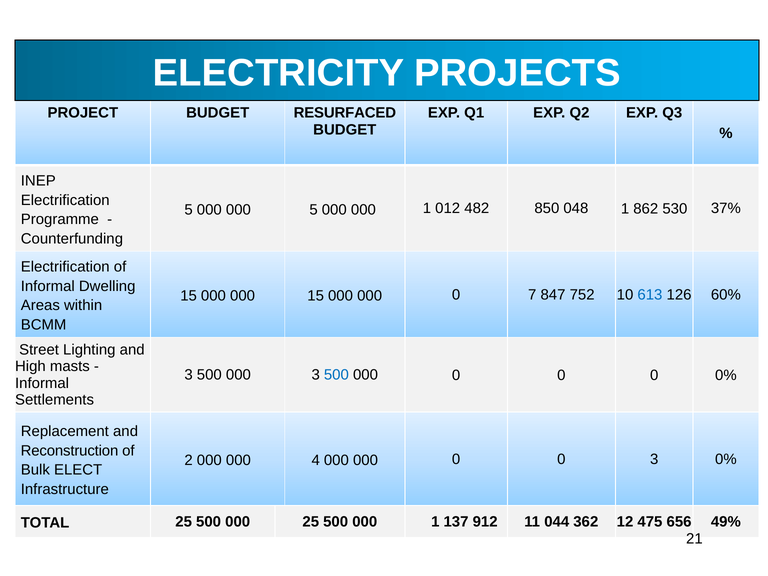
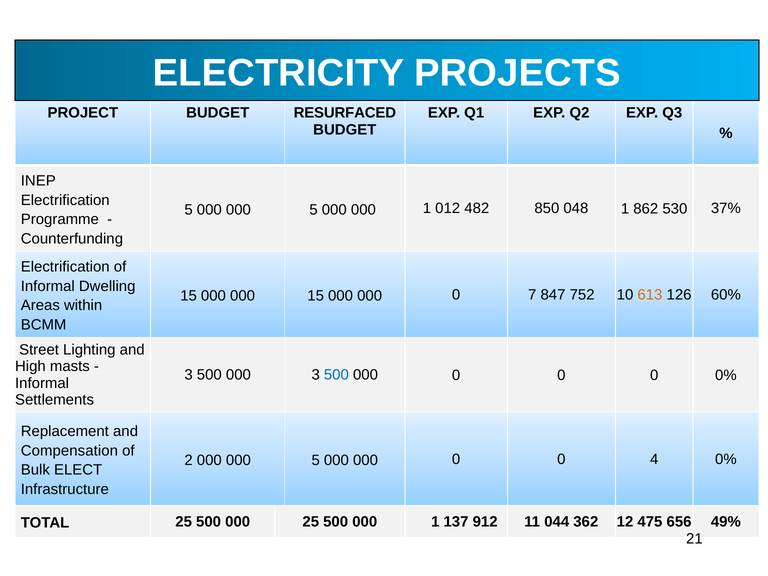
613 colour: blue -> orange
Reconstruction: Reconstruction -> Compensation
2 000 000 4: 4 -> 5
0 3: 3 -> 4
